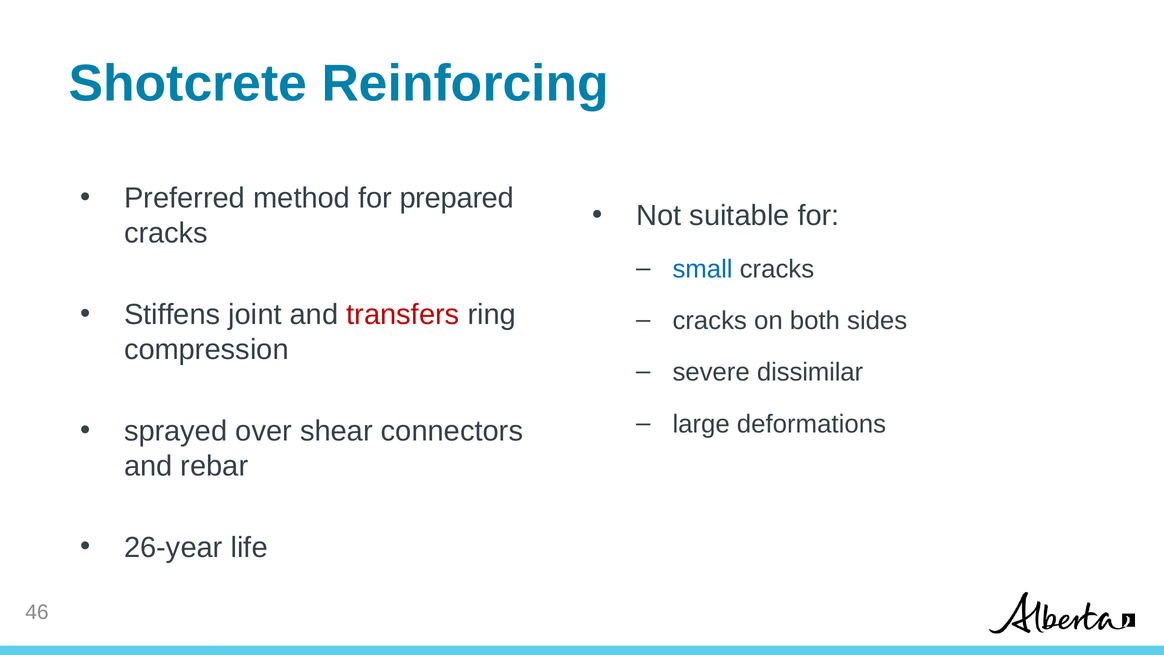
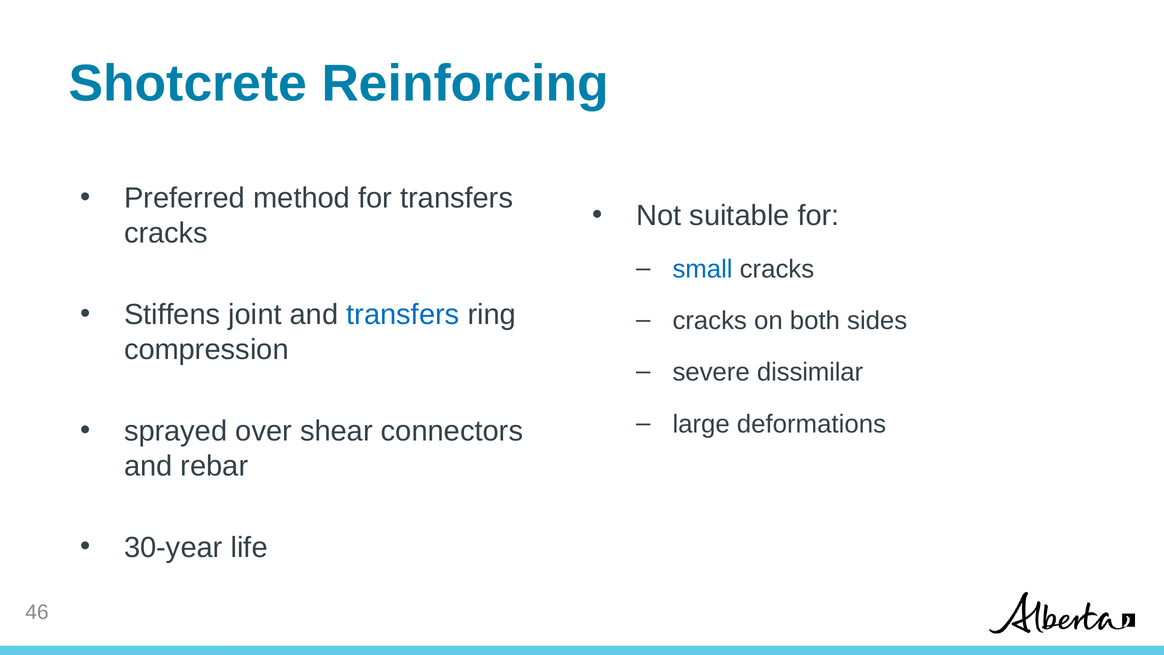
for prepared: prepared -> transfers
transfers at (403, 314) colour: red -> blue
26-year: 26-year -> 30-year
